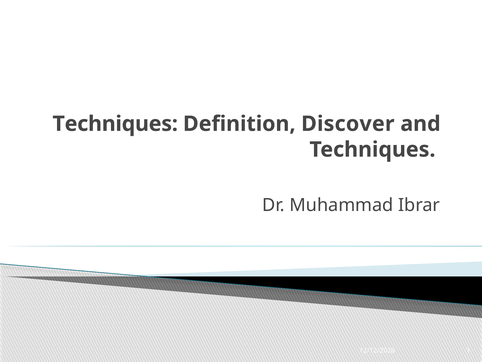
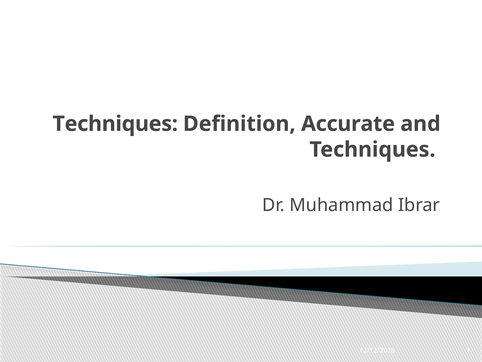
Discover: Discover -> Accurate
